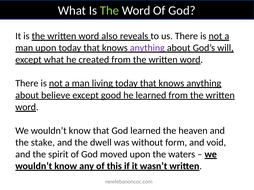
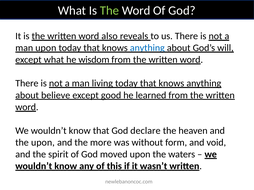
anything at (147, 48) colour: purple -> blue
created: created -> wisdom
God learned: learned -> declare
the stake: stake -> upon
dwell: dwell -> more
